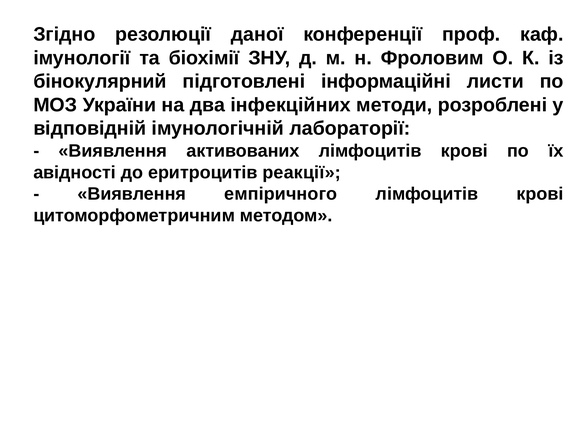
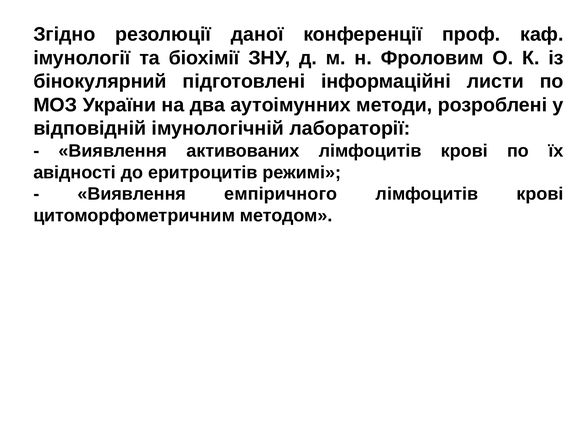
інфекційних: інфекційних -> аутоімунних
реакції: реакції -> режимі
